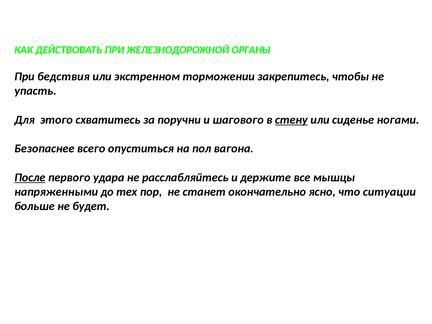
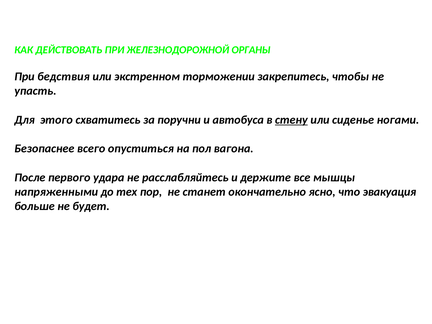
шагового: шагового -> автобуса
После underline: present -> none
ситуации: ситуации -> эвакуация
